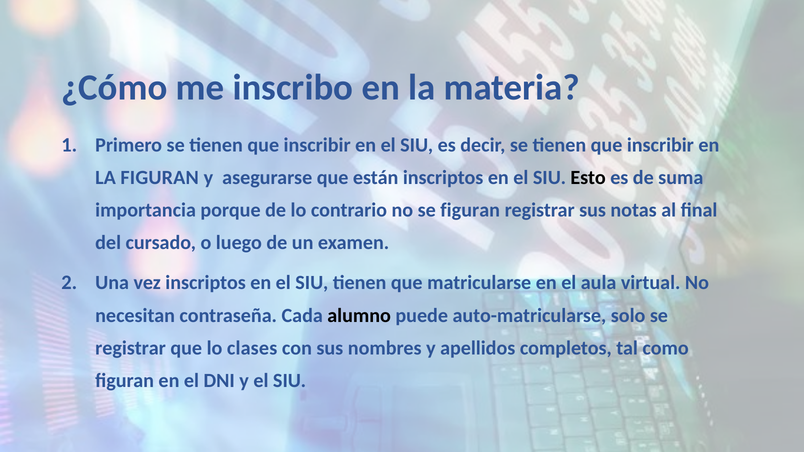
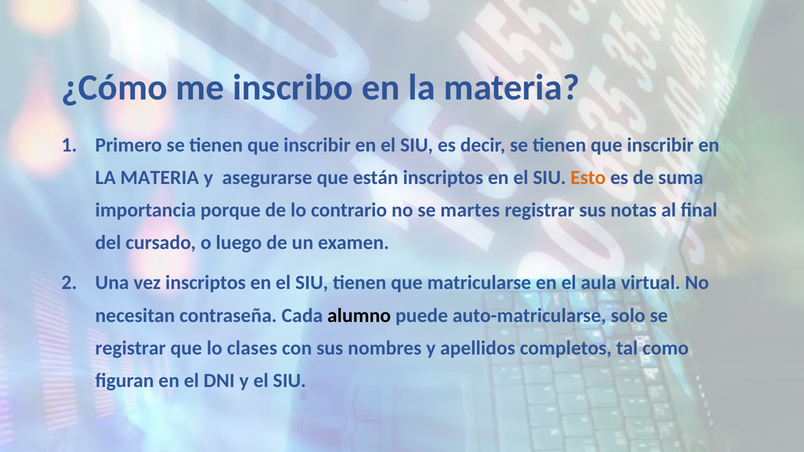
FIGURAN at (160, 178): FIGURAN -> MATERIA
Esto colour: black -> orange
se figuran: figuran -> martes
